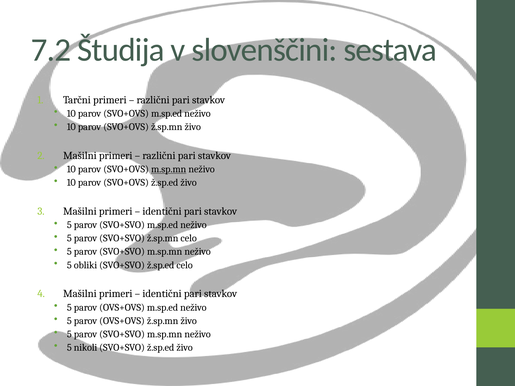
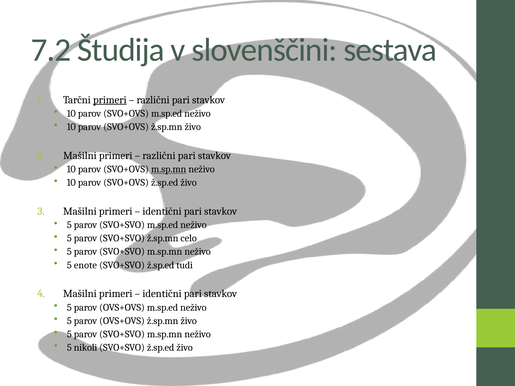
primeri at (110, 100) underline: none -> present
obliki: obliki -> enote
ž.sp.ed celo: celo -> tudi
